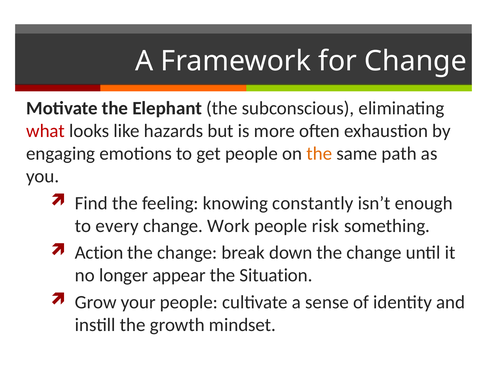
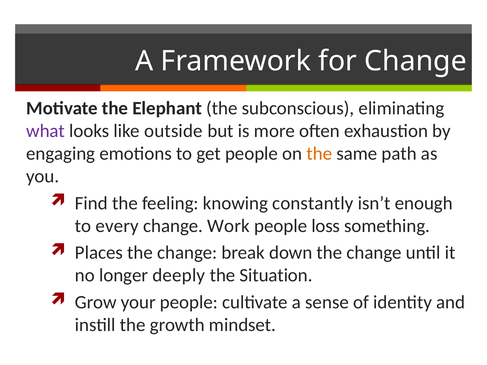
what colour: red -> purple
hazards: hazards -> outside
risk: risk -> loss
Action: Action -> Places
appear: appear -> deeply
